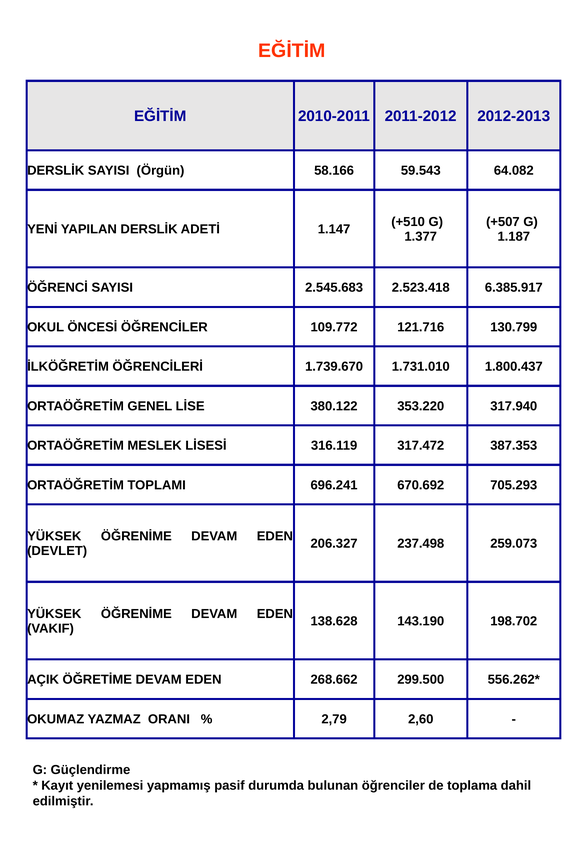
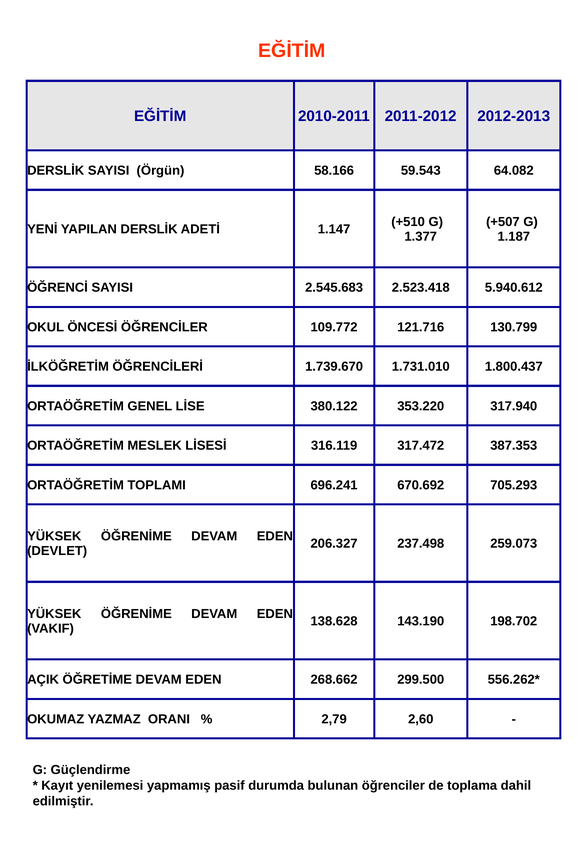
6.385.917: 6.385.917 -> 5.940.612
